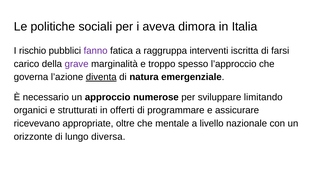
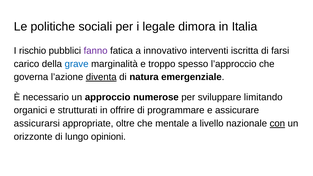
aveva: aveva -> legale
raggruppa: raggruppa -> innovativo
grave colour: purple -> blue
offerti: offerti -> offrire
ricevevano: ricevevano -> assicurarsi
con underline: none -> present
diversa: diversa -> opinioni
